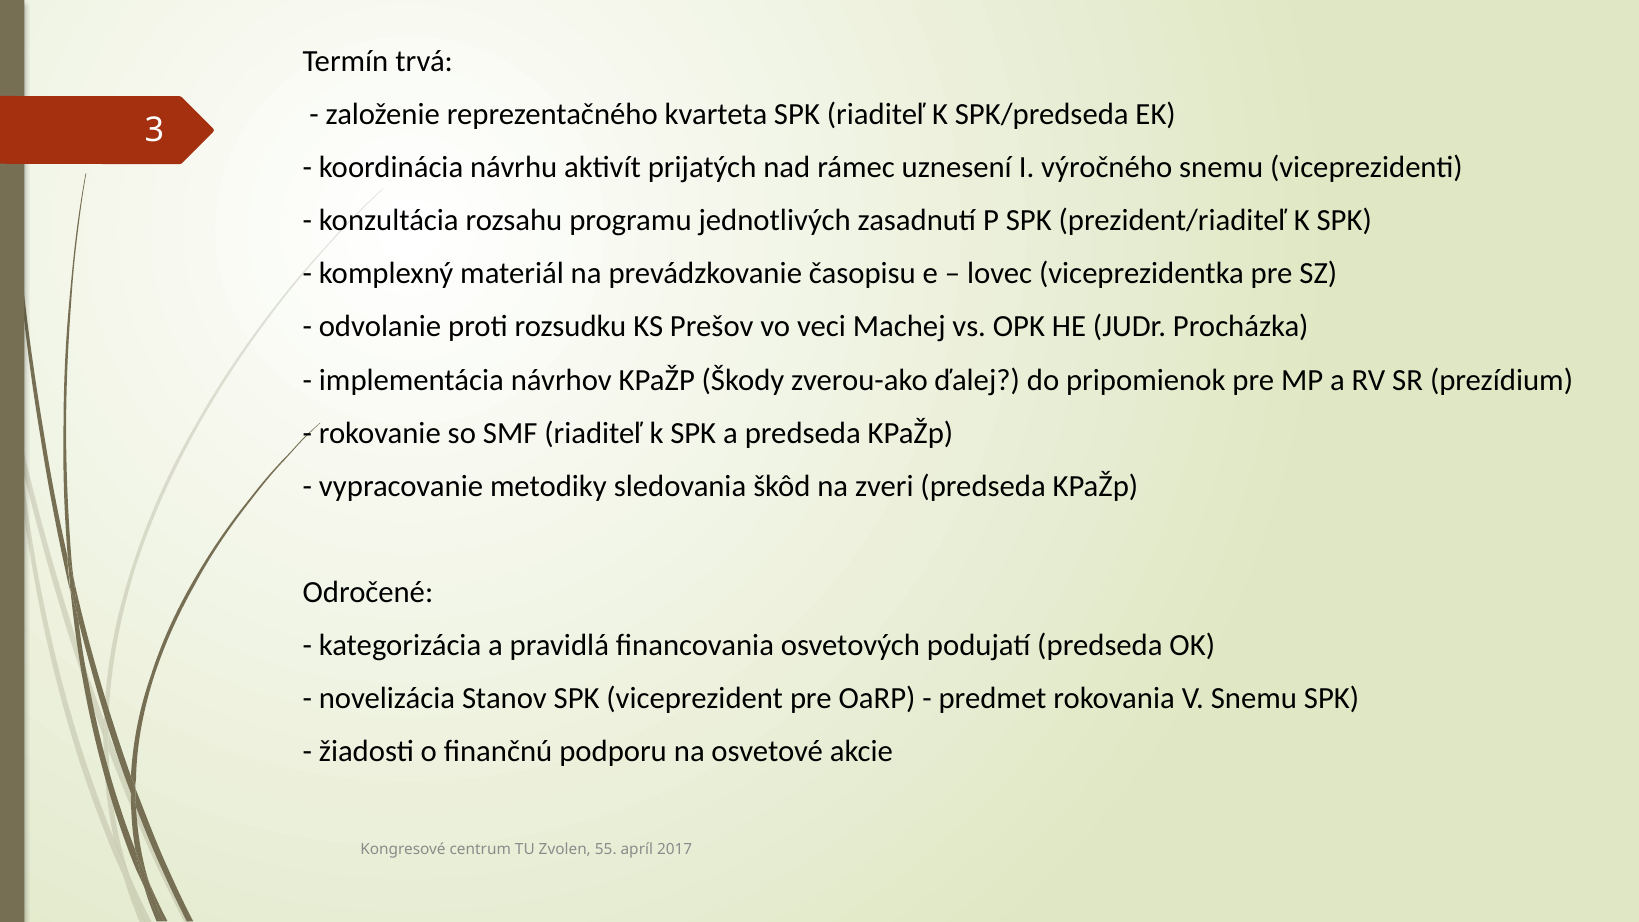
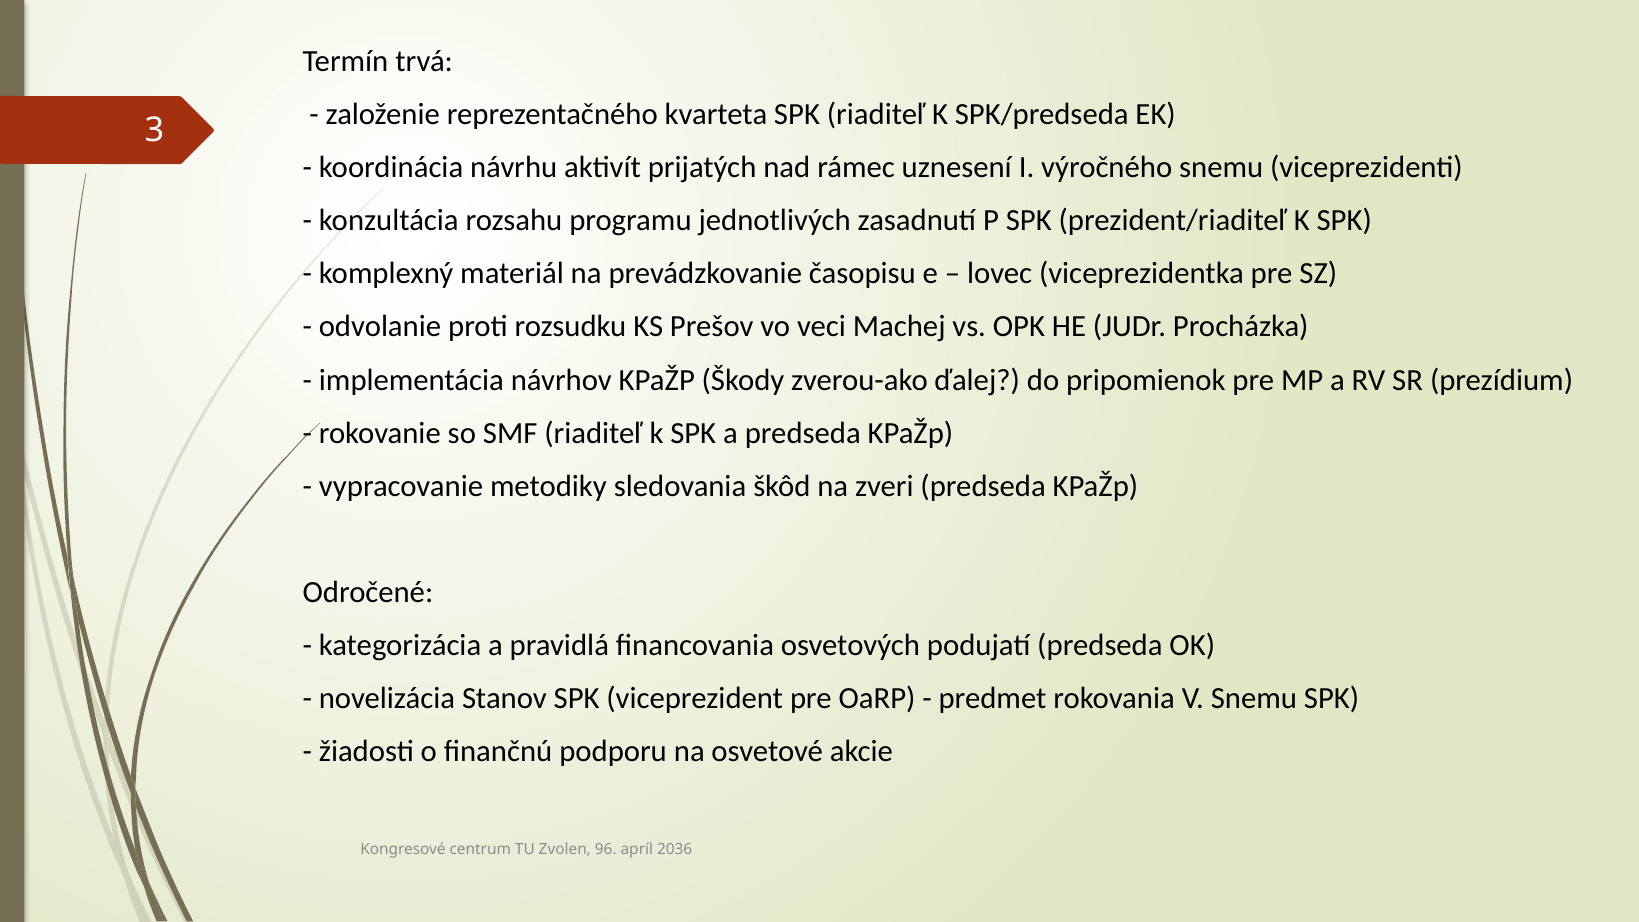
55: 55 -> 96
2017: 2017 -> 2036
